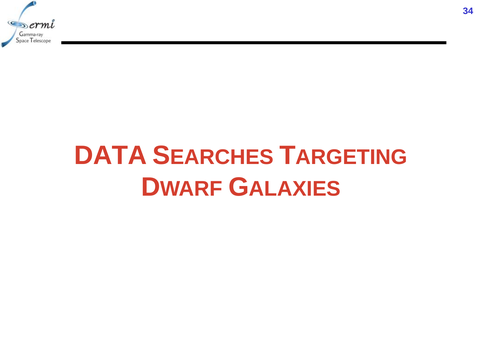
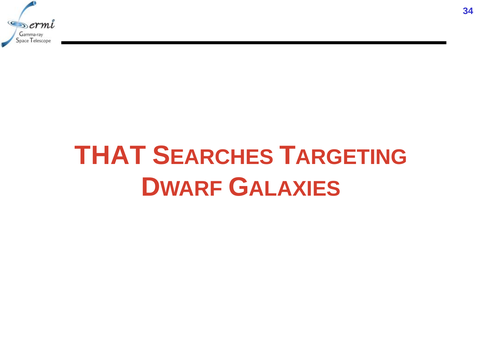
DATA: DATA -> THAT
